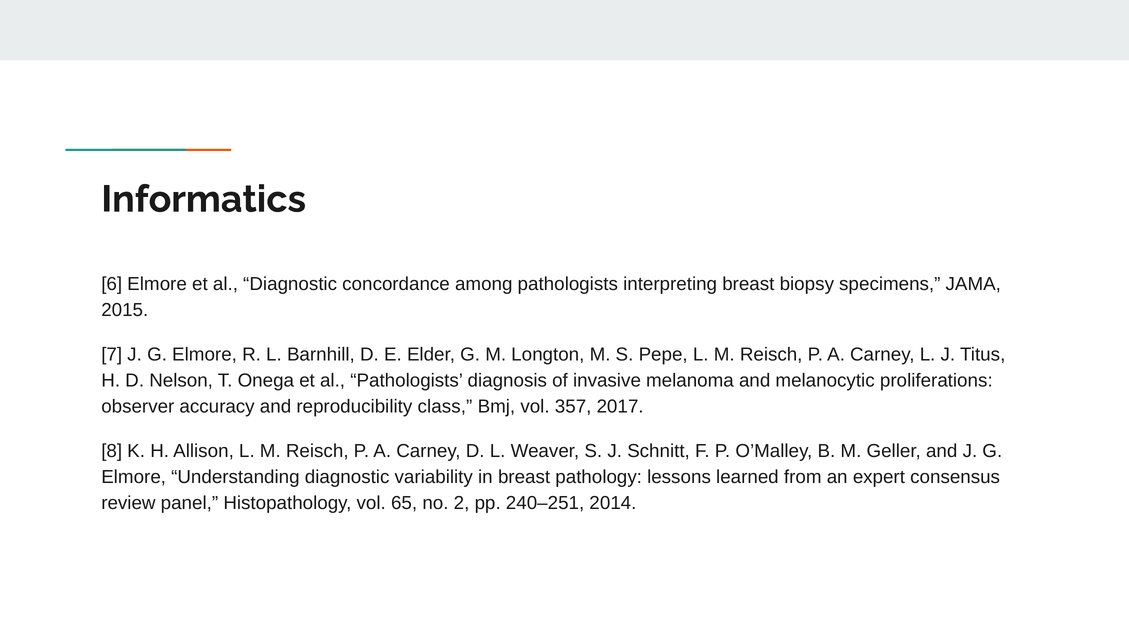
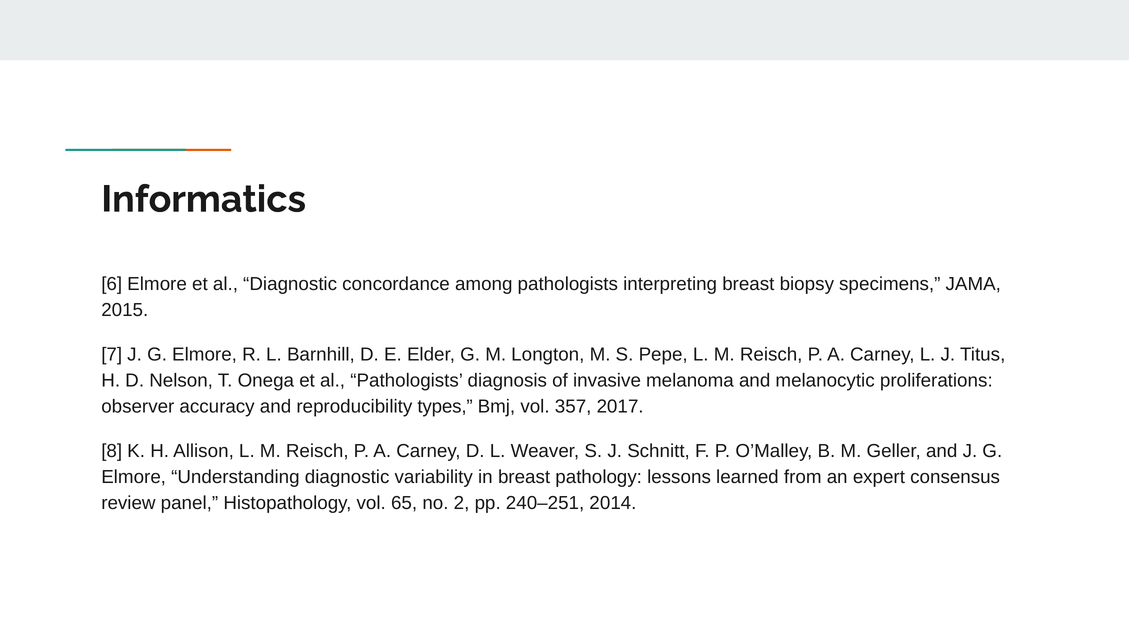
class: class -> types
